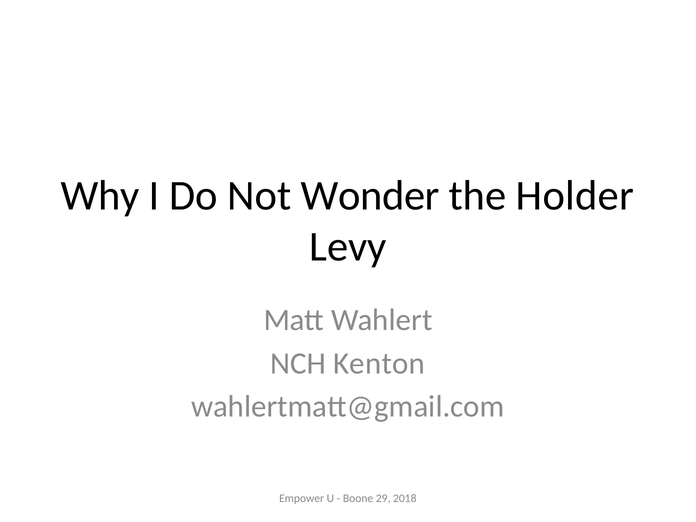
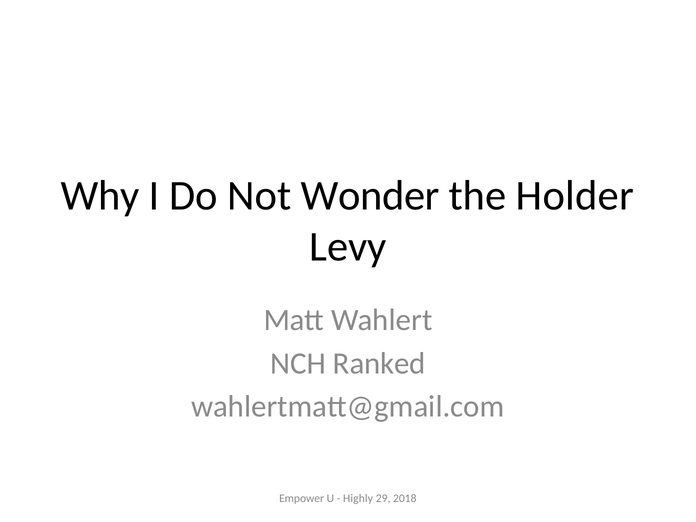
Kenton: Kenton -> Ranked
Boone: Boone -> Highly
